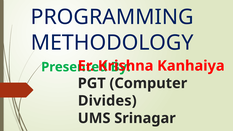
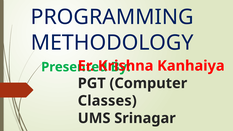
Divides: Divides -> Classes
